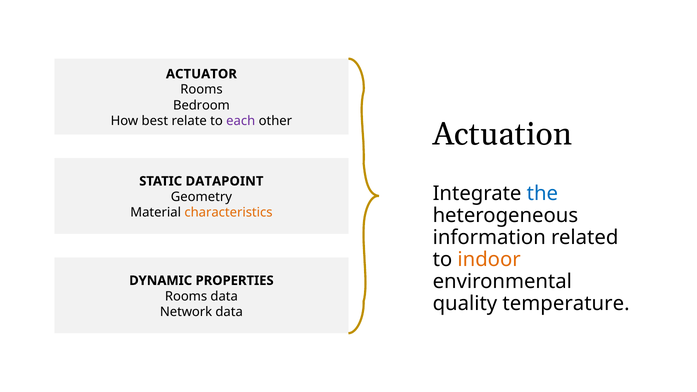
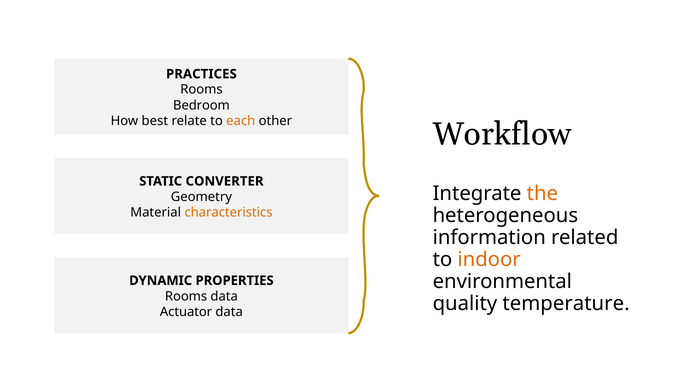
ACTUATOR: ACTUATOR -> PRACTICES
each colour: purple -> orange
Actuation: Actuation -> Workflow
DATAPOINT: DATAPOINT -> CONVERTER
the colour: blue -> orange
Network: Network -> Actuator
